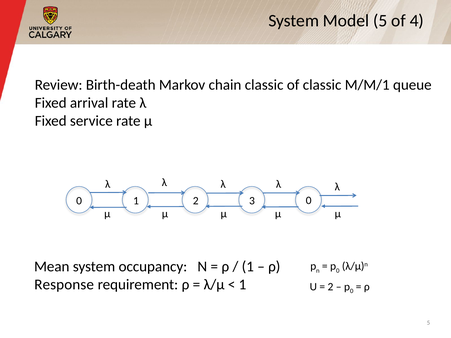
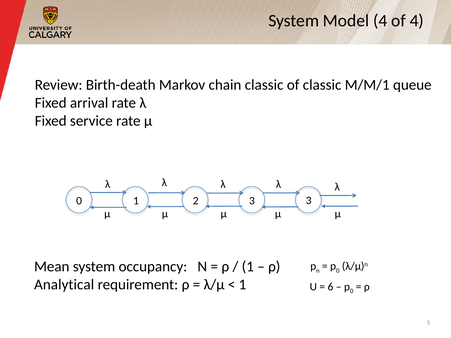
Model 5: 5 -> 4
1 0: 0 -> 3
Response: Response -> Analytical
2 at (330, 287): 2 -> 6
